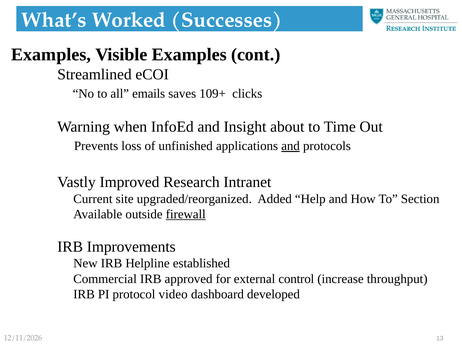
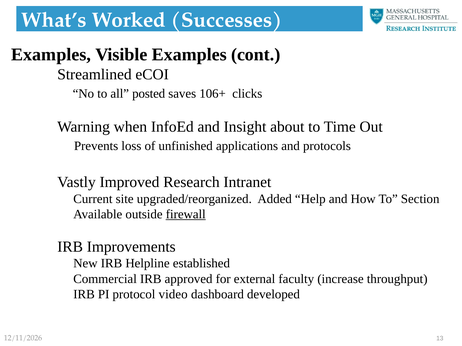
emails: emails -> posted
109+: 109+ -> 106+
and at (291, 146) underline: present -> none
control: control -> faculty
